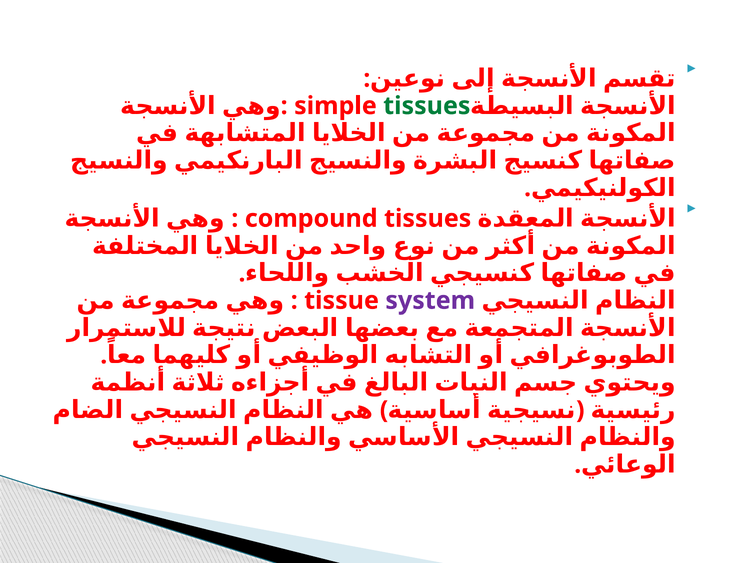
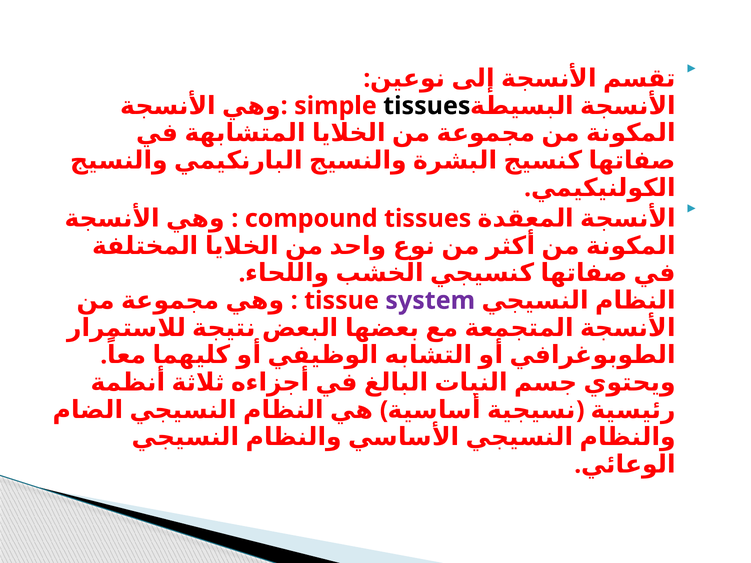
tissues at (427, 106) colour: green -> black
